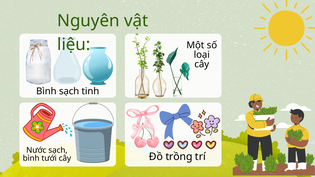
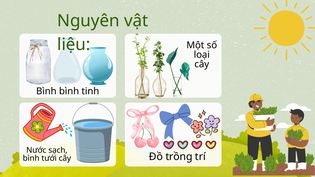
Bình sạch: sạch -> bình
